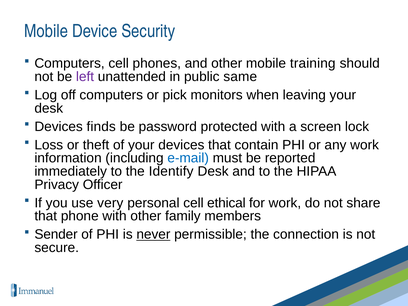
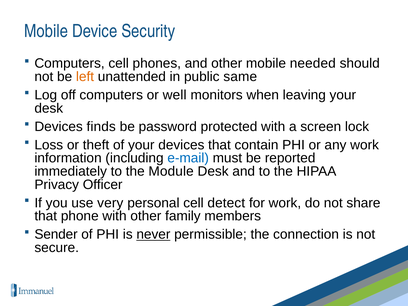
training: training -> needed
left colour: purple -> orange
pick: pick -> well
Identify: Identify -> Module
ethical: ethical -> detect
